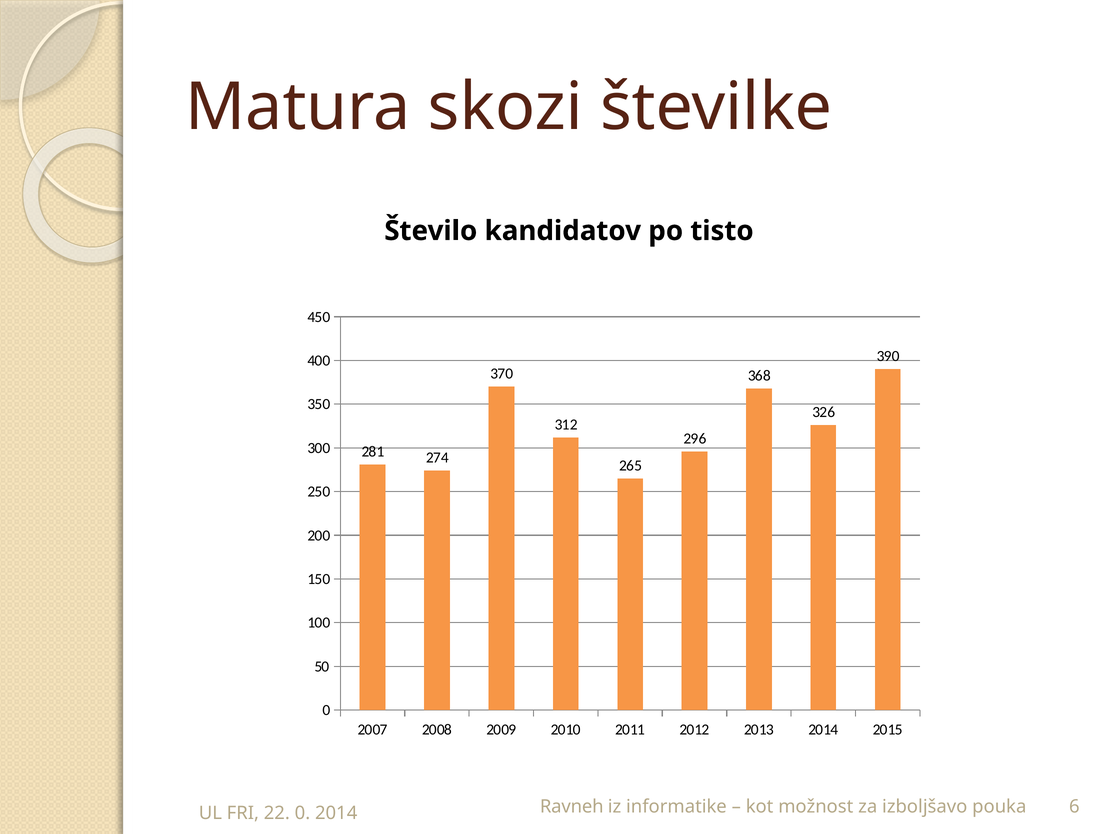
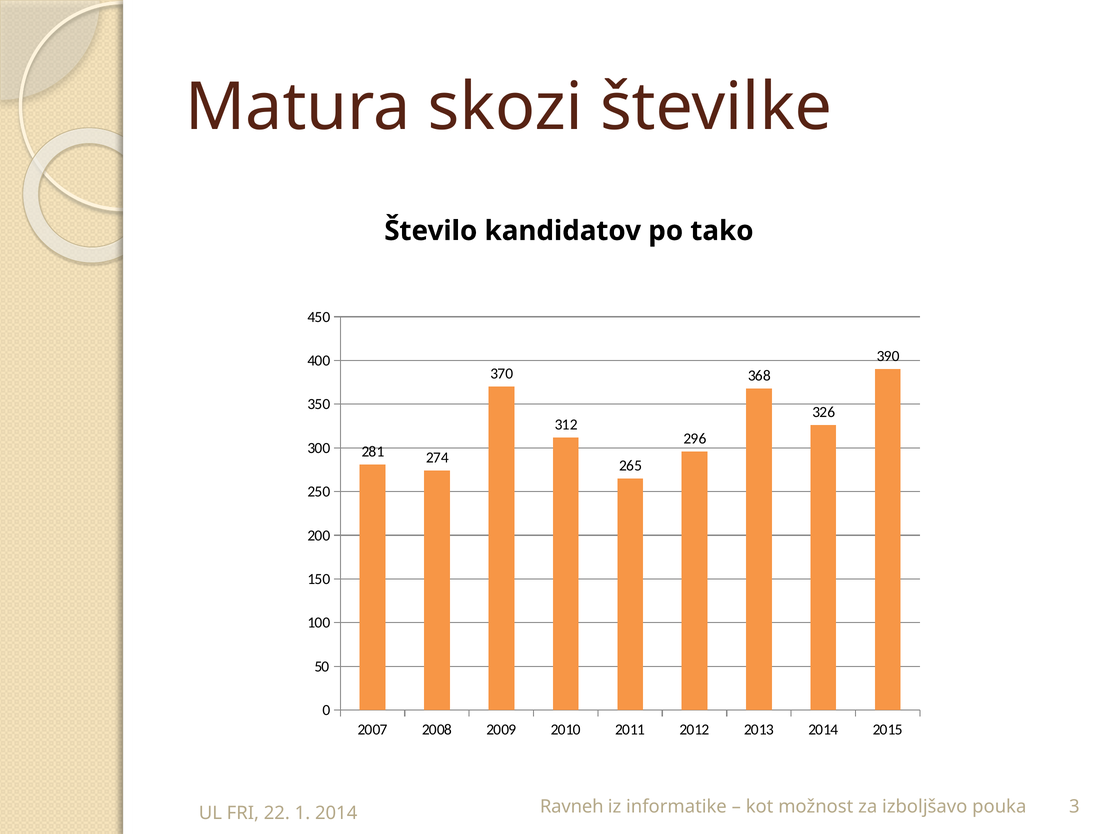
tisto: tisto -> tako
6: 6 -> 3
22 0: 0 -> 1
